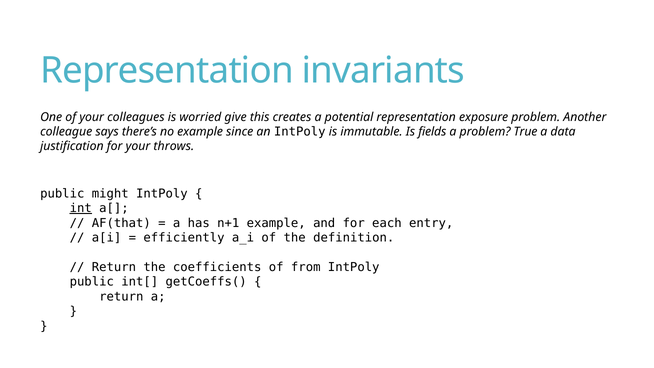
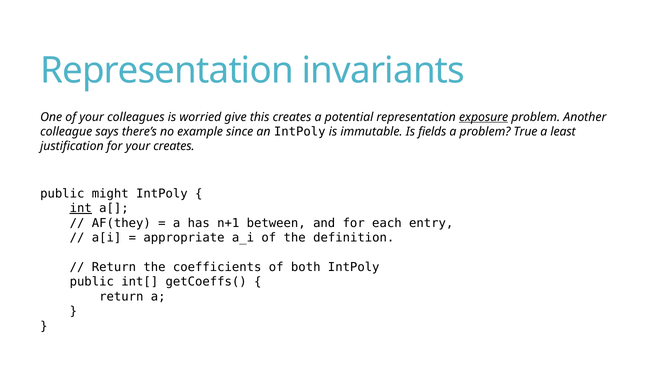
exposure underline: none -> present
data: data -> least
your throws: throws -> creates
AF(that: AF(that -> AF(they
n+1 example: example -> between
efficiently: efficiently -> appropriate
from: from -> both
